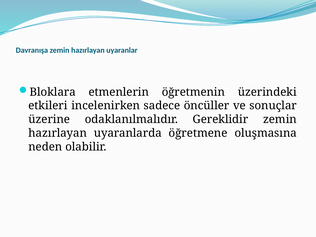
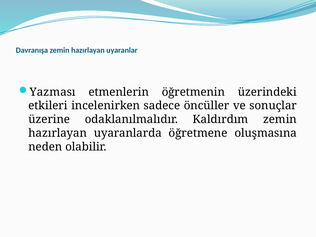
Bloklara: Bloklara -> Yazması
Gereklidir: Gereklidir -> Kaldırdım
